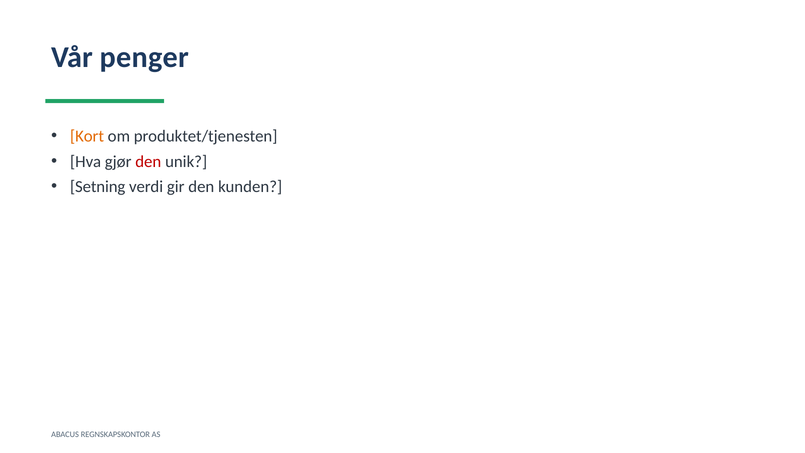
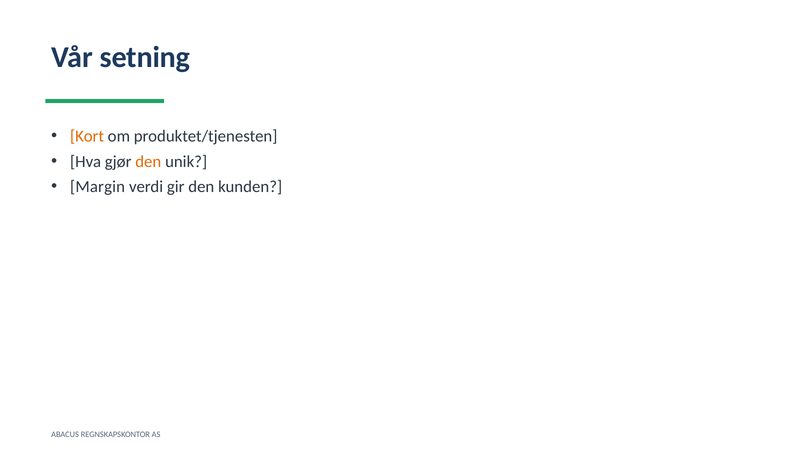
penger: penger -> setning
den at (148, 162) colour: red -> orange
Setning: Setning -> Margin
